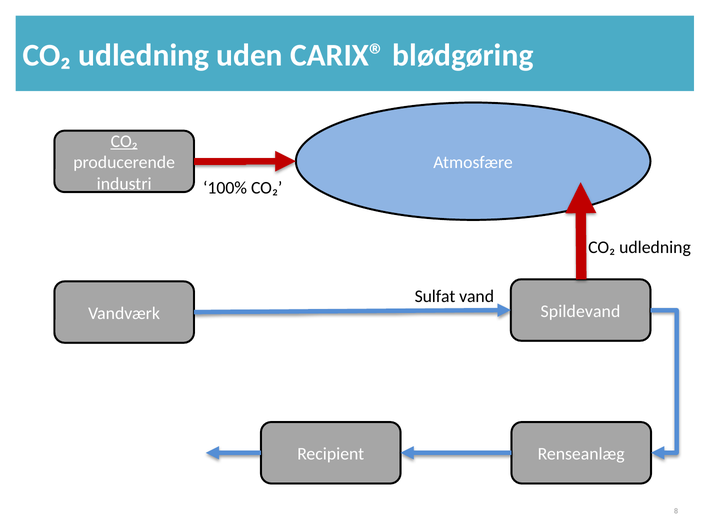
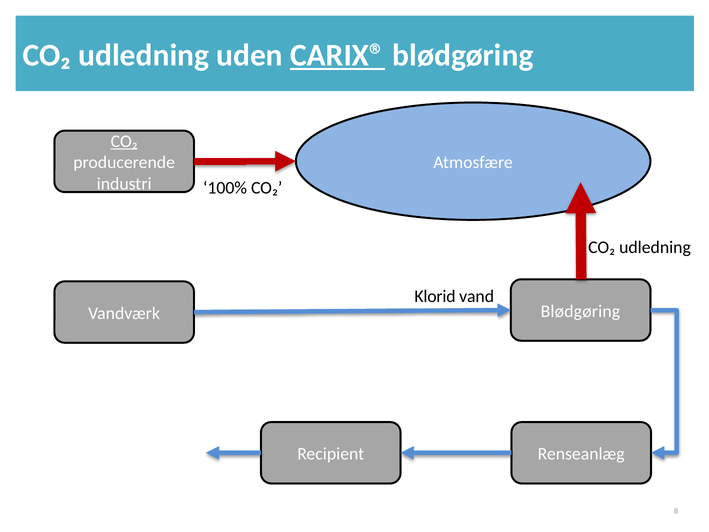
CARIX® underline: none -> present
Sulfat: Sulfat -> Klorid
Spildevand at (580, 311): Spildevand -> Blødgøring
